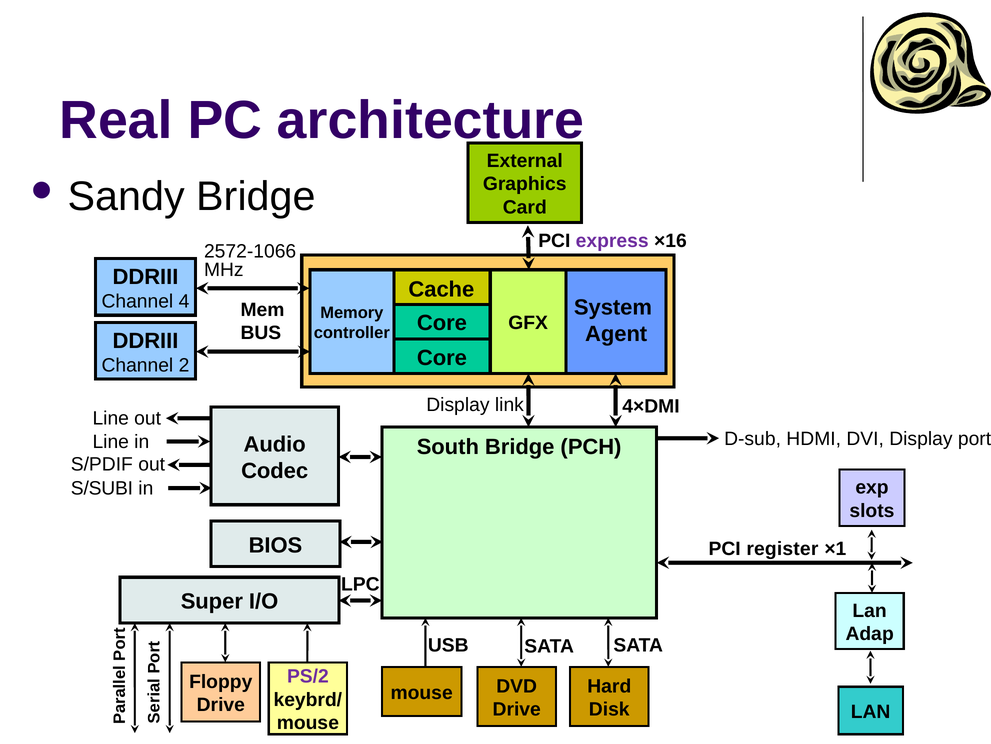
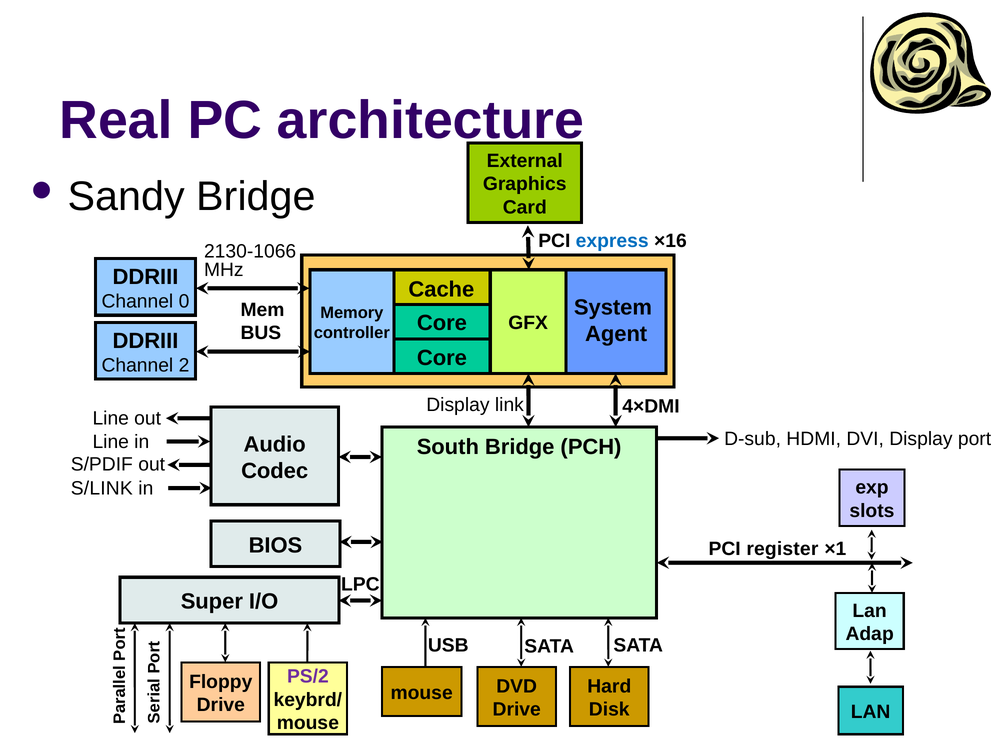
express colour: purple -> blue
2572-1066: 2572-1066 -> 2130-1066
4: 4 -> 0
S/SUBI: S/SUBI -> S/LINK
